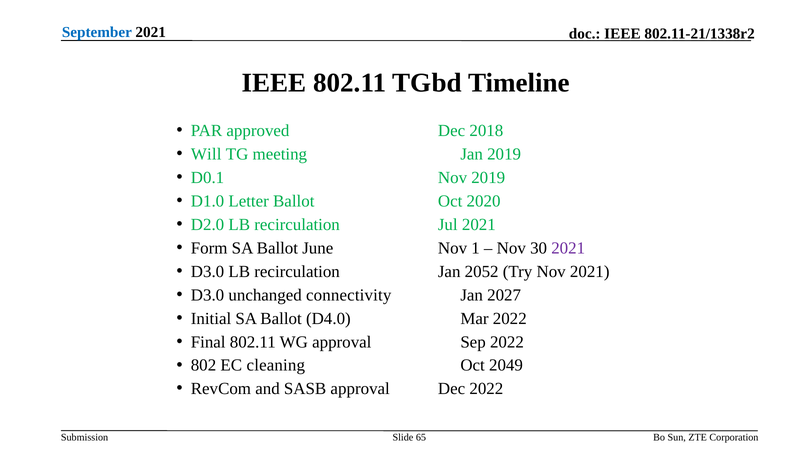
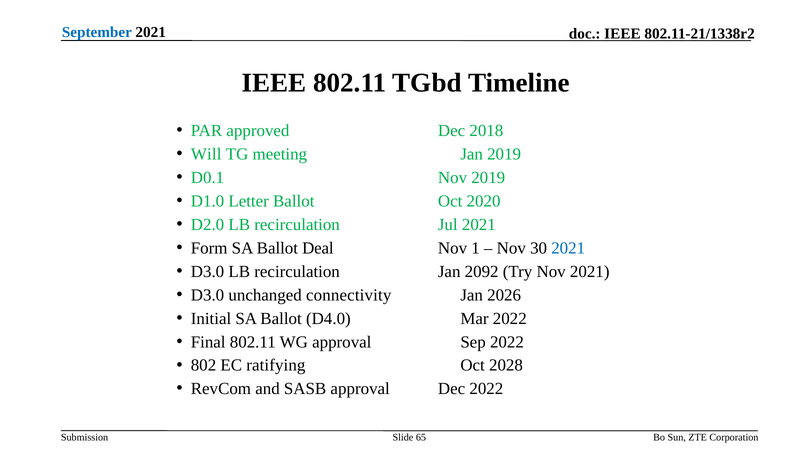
June: June -> Deal
2021 at (568, 249) colour: purple -> blue
2052: 2052 -> 2092
2027: 2027 -> 2026
cleaning: cleaning -> ratifying
2049: 2049 -> 2028
